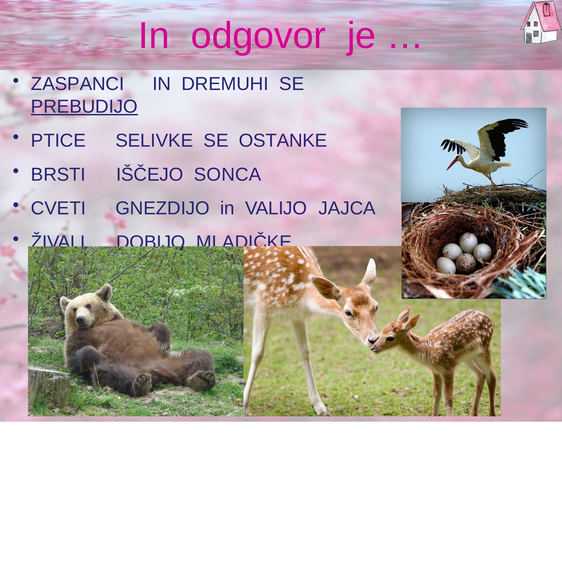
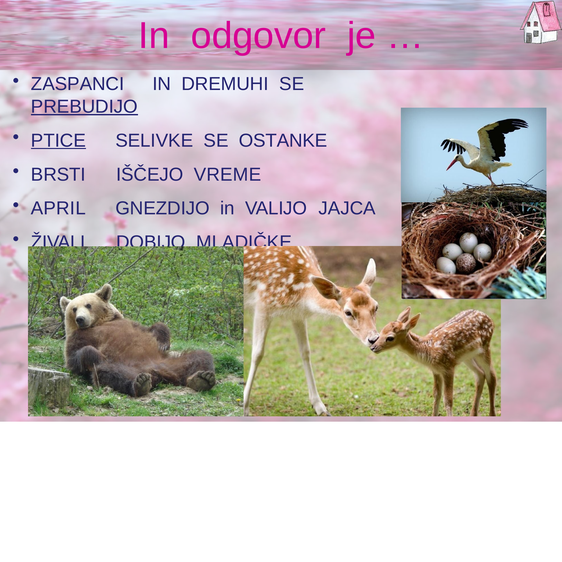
PTICE underline: none -> present
SONCA: SONCA -> VREME
CVETI: CVETI -> APRIL
